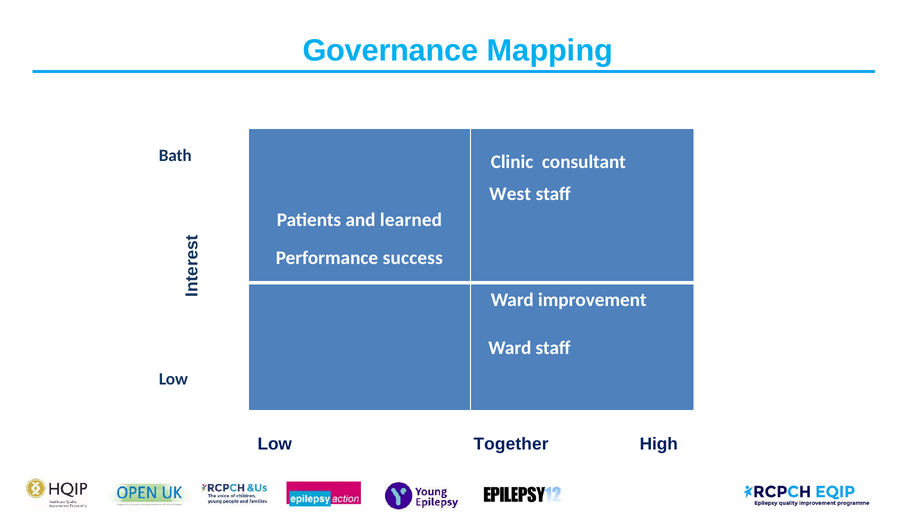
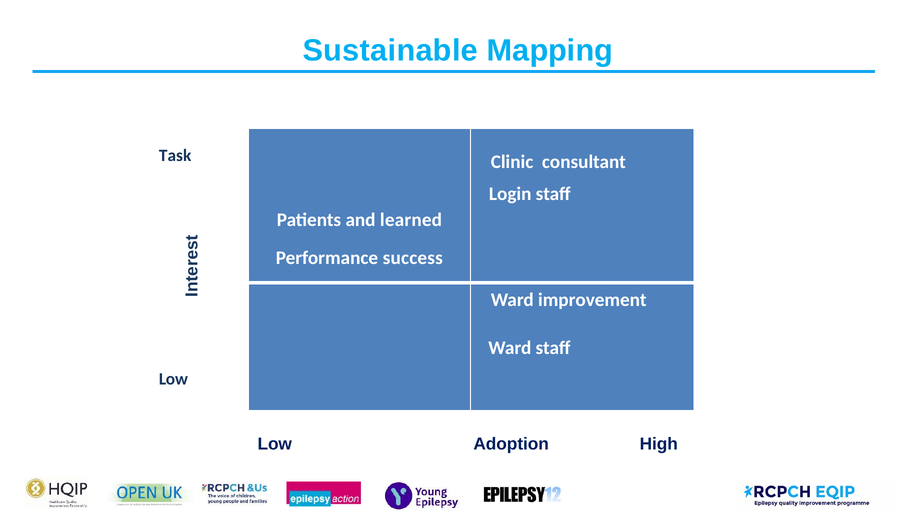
Governance: Governance -> Sustainable
Bath: Bath -> Task
West: West -> Login
Together: Together -> Adoption
